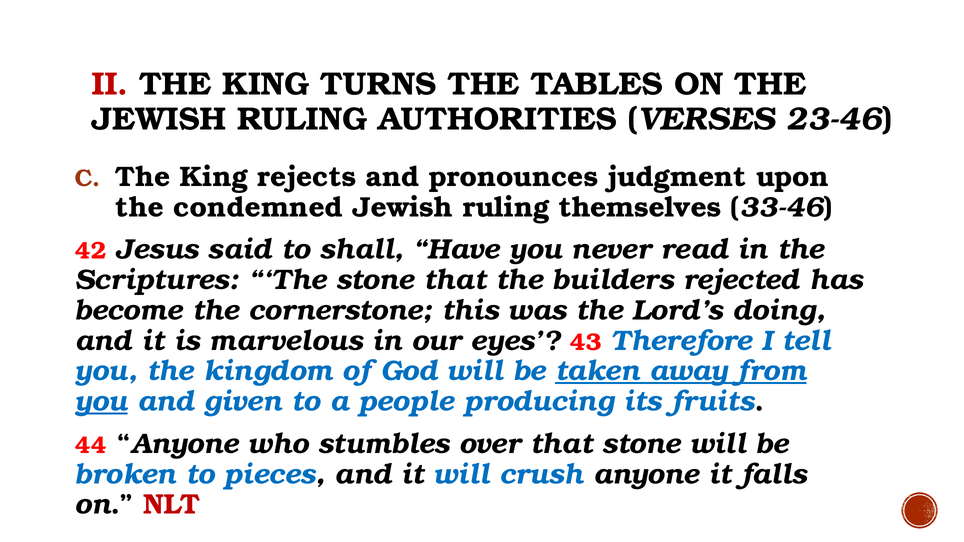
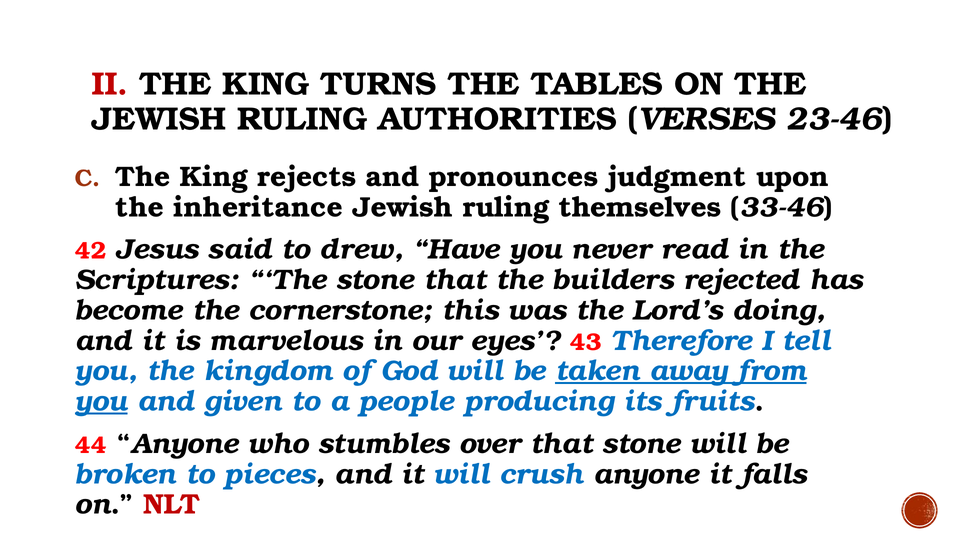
condemned: condemned -> inheritance
shall: shall -> drew
